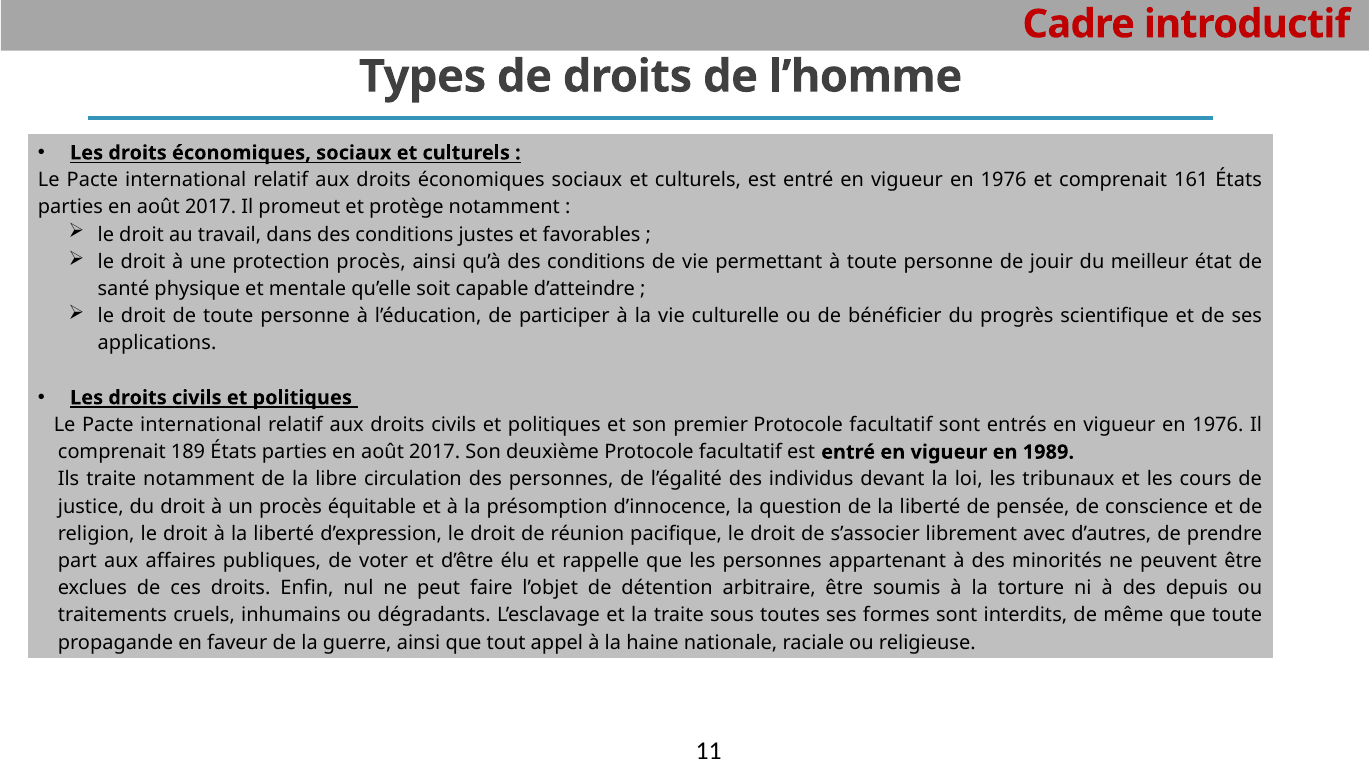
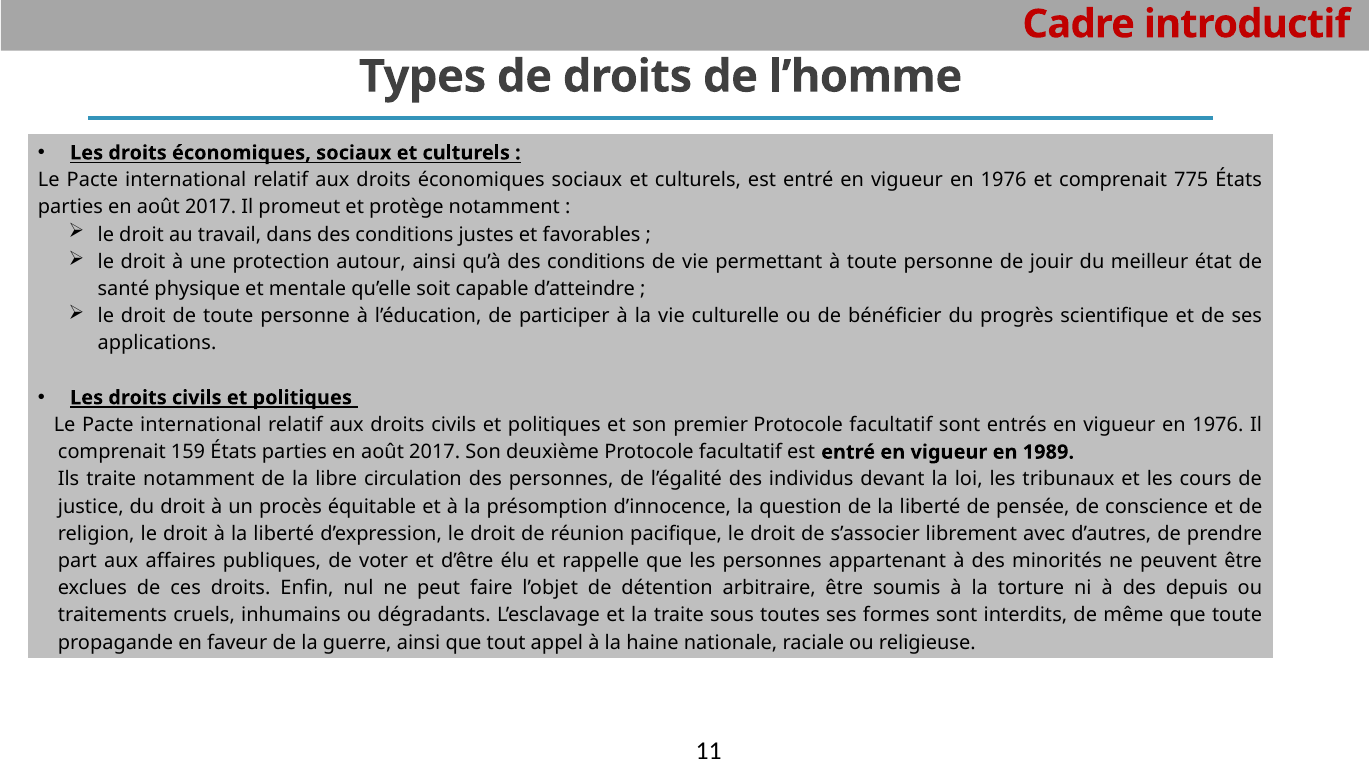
161: 161 -> 775
protection procès: procès -> autour
189: 189 -> 159
